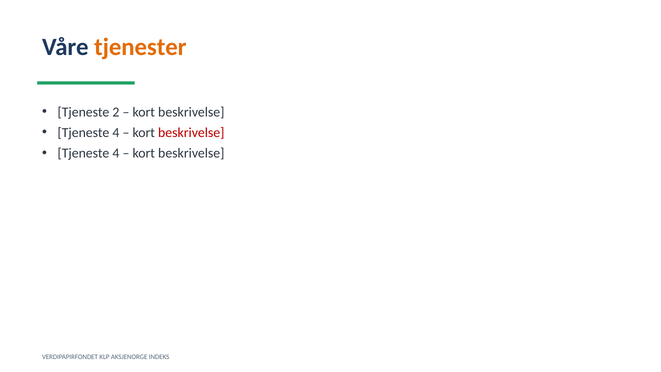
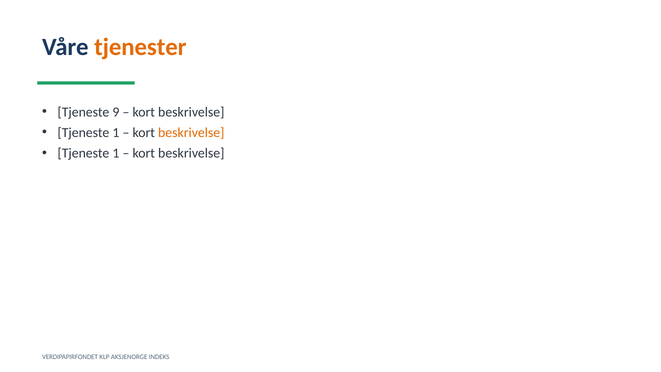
2: 2 -> 9
4 at (116, 133): 4 -> 1
beskrivelse at (191, 133) colour: red -> orange
4 at (116, 153): 4 -> 1
